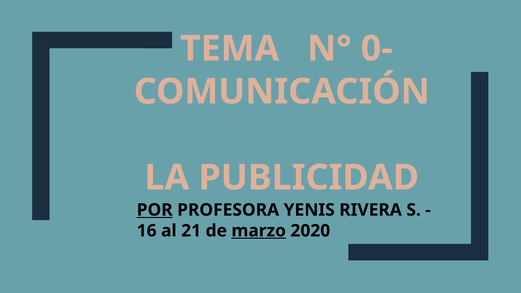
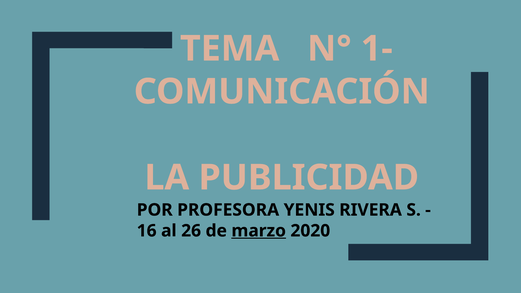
0-: 0- -> 1-
POR underline: present -> none
21: 21 -> 26
